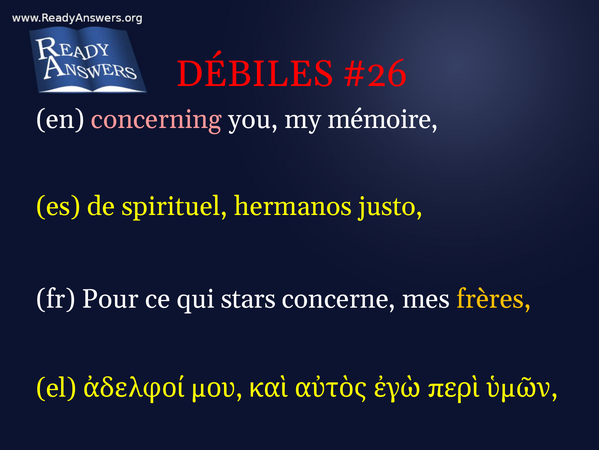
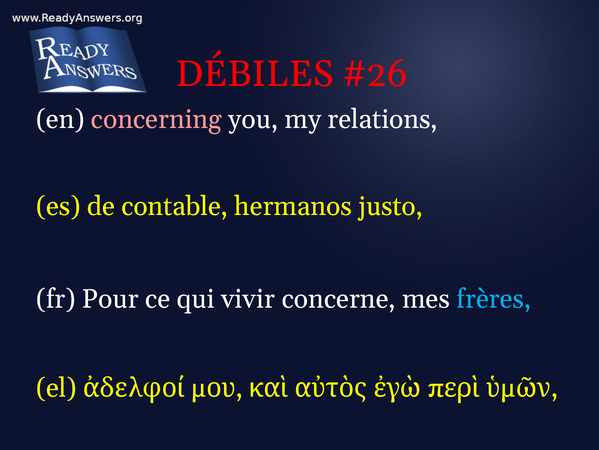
mémoire: mémoire -> relations
spirituel: spirituel -> contable
stars: stars -> vivir
frères colour: yellow -> light blue
